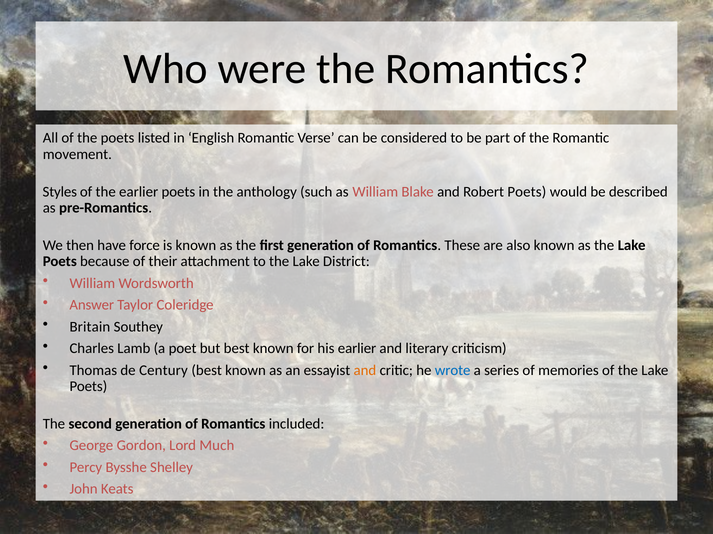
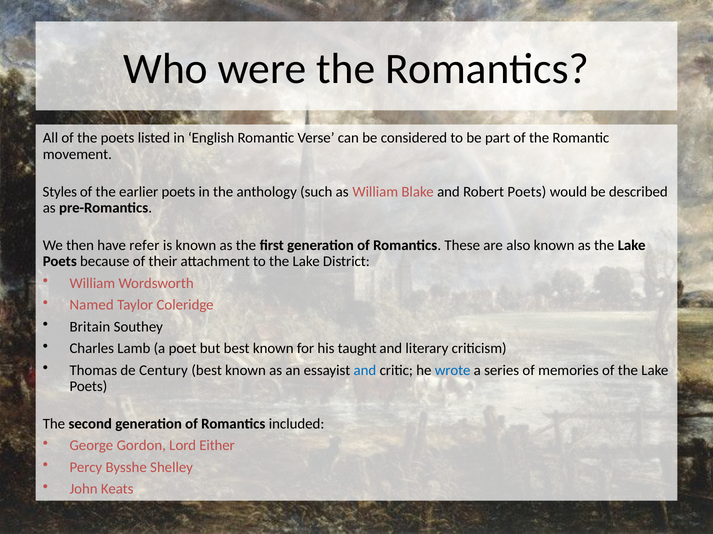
force: force -> refer
Answer: Answer -> Named
his earlier: earlier -> taught
and at (365, 371) colour: orange -> blue
Much: Much -> Either
